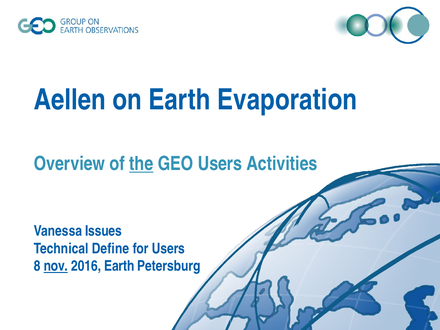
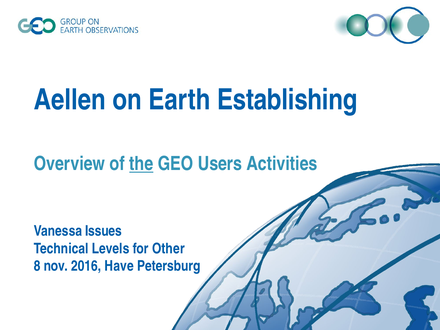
Evaporation: Evaporation -> Establishing
Define: Define -> Levels
for Users: Users -> Other
nov underline: present -> none
2016 Earth: Earth -> Have
